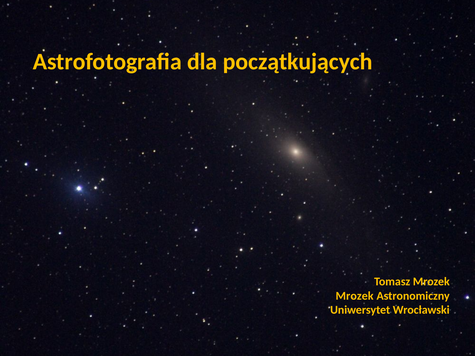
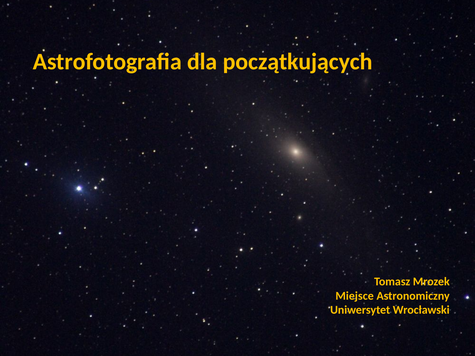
Mrozek at (355, 296): Mrozek -> Miejsce
